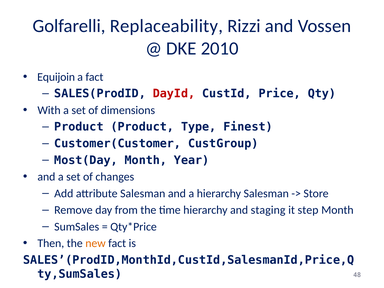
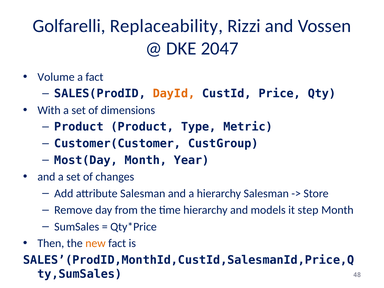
2010: 2010 -> 2047
Equijoin: Equijoin -> Volume
DayId colour: red -> orange
Finest: Finest -> Metric
staging: staging -> models
